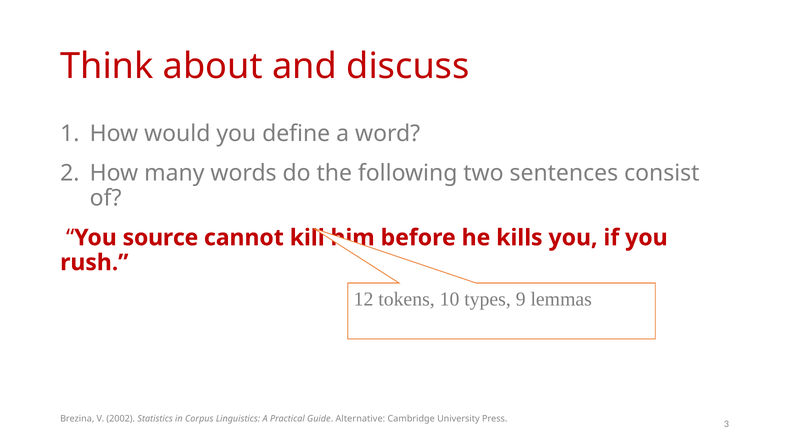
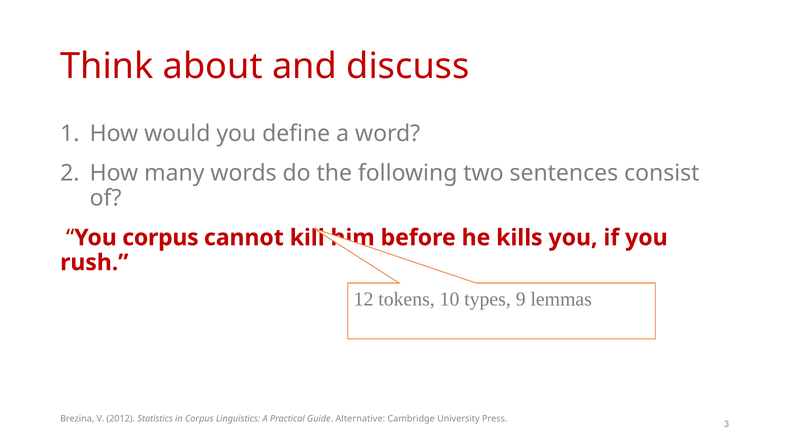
You source: source -> corpus
2002: 2002 -> 2012
